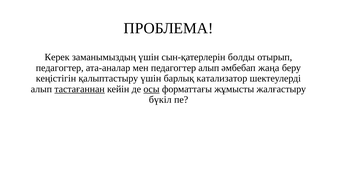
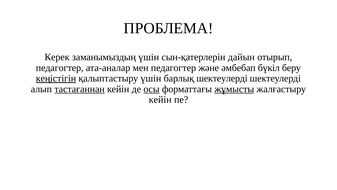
болды: болды -> дайын
педагогтер алып: алып -> және
жаңа: жаңа -> бүкіл
кеңістігін underline: none -> present
барлық катализатор: катализатор -> шектеулерді
жұмысты underline: none -> present
бүкіл at (160, 99): бүкіл -> кейін
